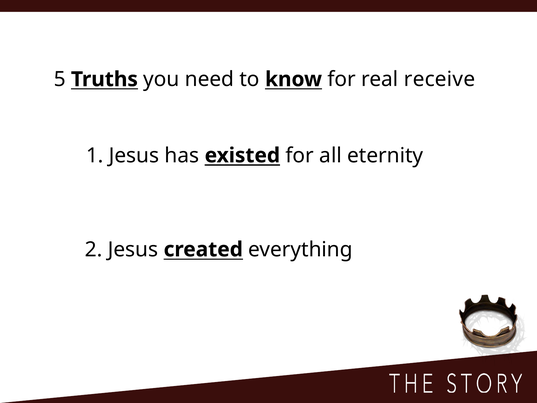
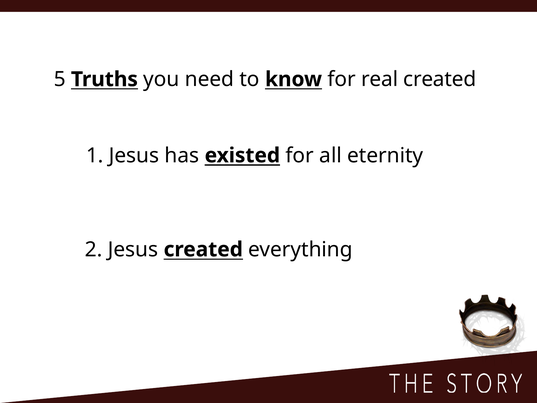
real receive: receive -> created
